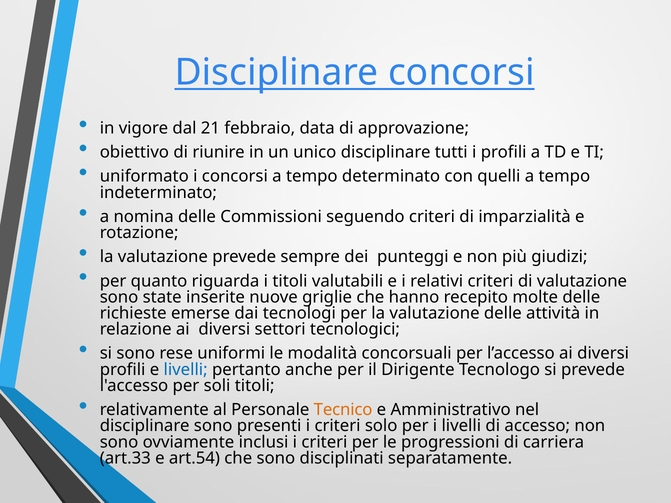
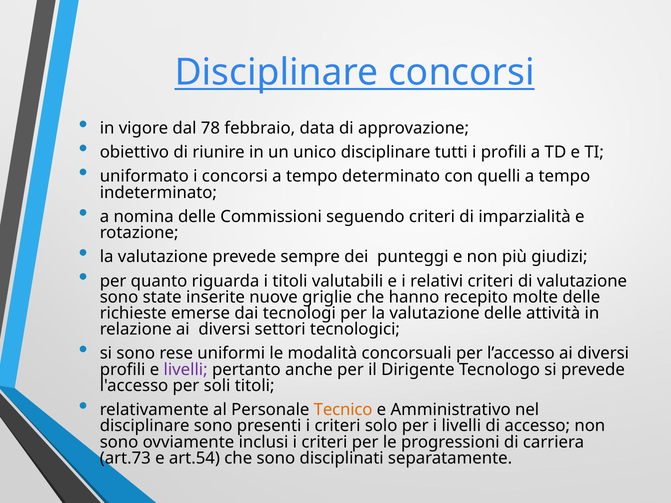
21: 21 -> 78
livelli at (186, 370) colour: blue -> purple
art.33: art.33 -> art.73
